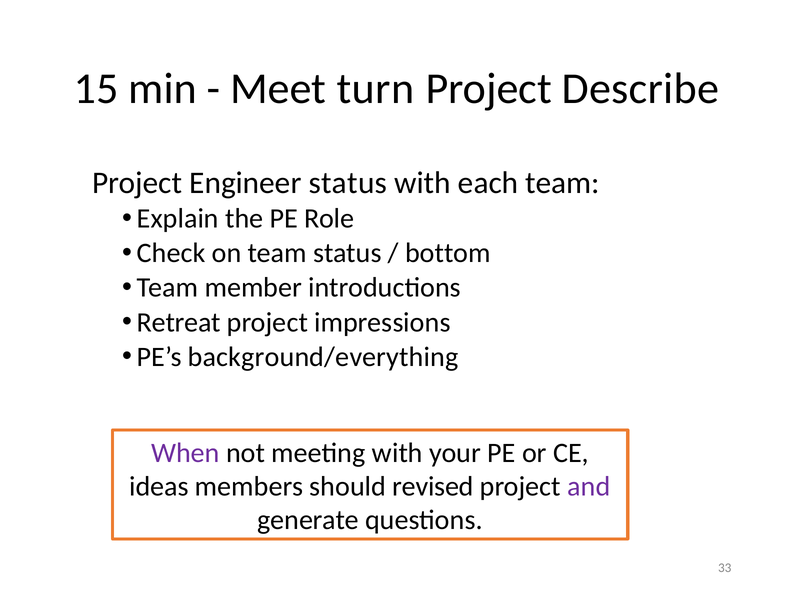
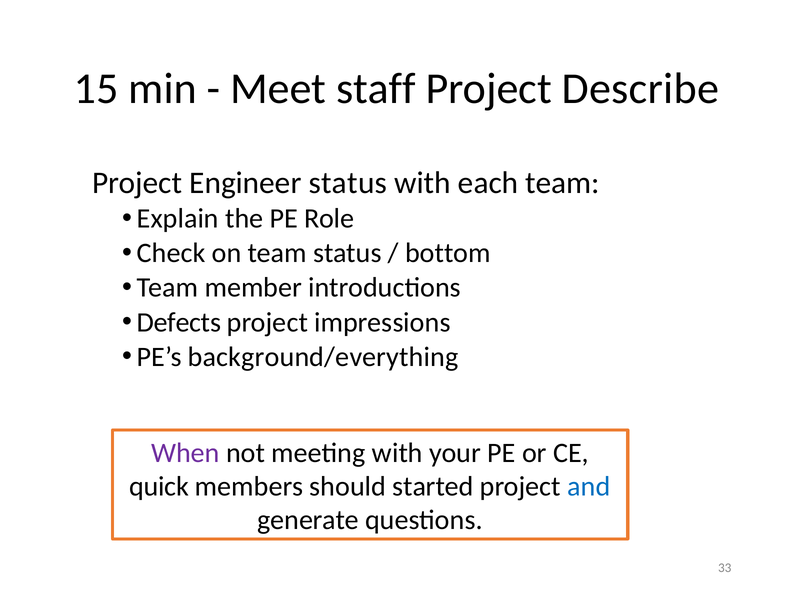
turn: turn -> staff
Retreat: Retreat -> Defects
ideas: ideas -> quick
revised: revised -> started
and colour: purple -> blue
